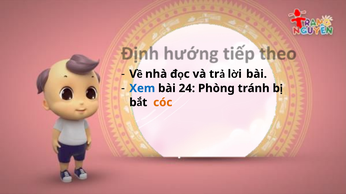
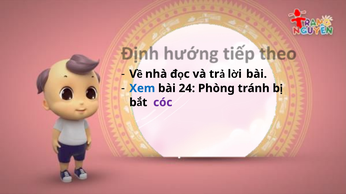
cóc colour: orange -> purple
